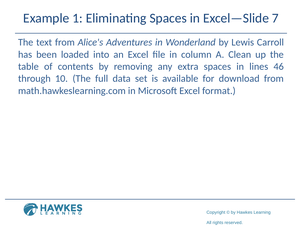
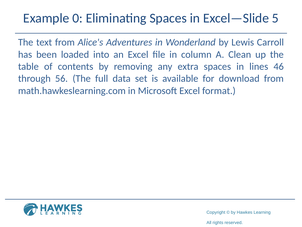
1: 1 -> 0
7: 7 -> 5
10: 10 -> 56
